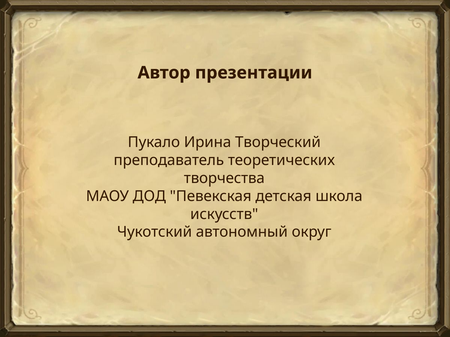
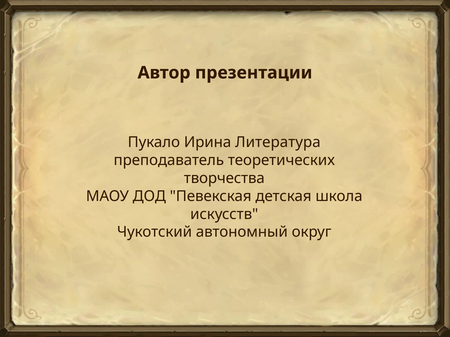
Творческий: Творческий -> Литература
